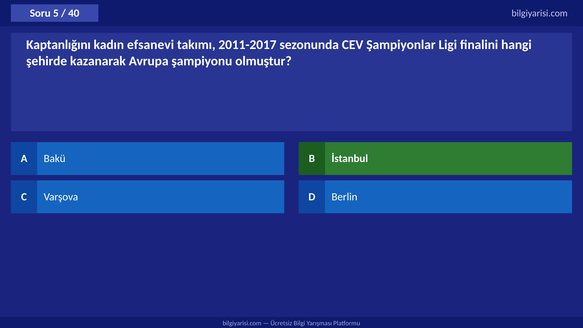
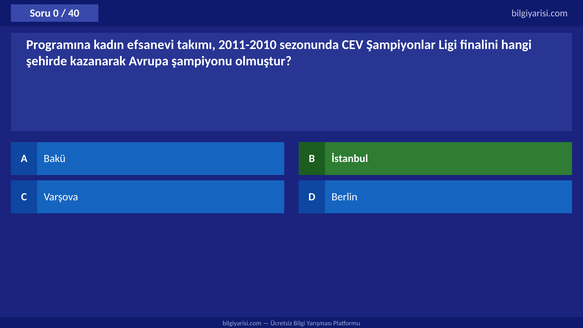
5: 5 -> 0
Kaptanlığını: Kaptanlığını -> Programına
2011-2017: 2011-2017 -> 2011-2010
